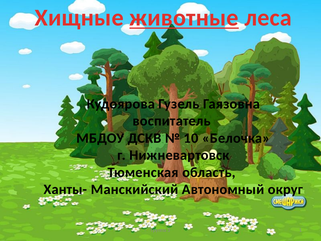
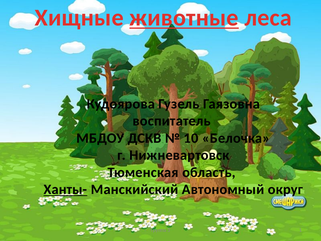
Ханты- underline: none -> present
